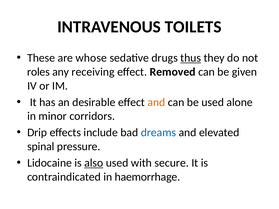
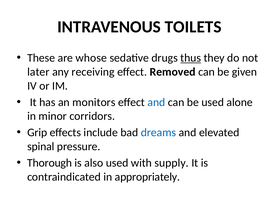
roles: roles -> later
desirable: desirable -> monitors
and at (156, 102) colour: orange -> blue
Drip: Drip -> Grip
Lidocaine: Lidocaine -> Thorough
also underline: present -> none
secure: secure -> supply
haemorrhage: haemorrhage -> appropriately
